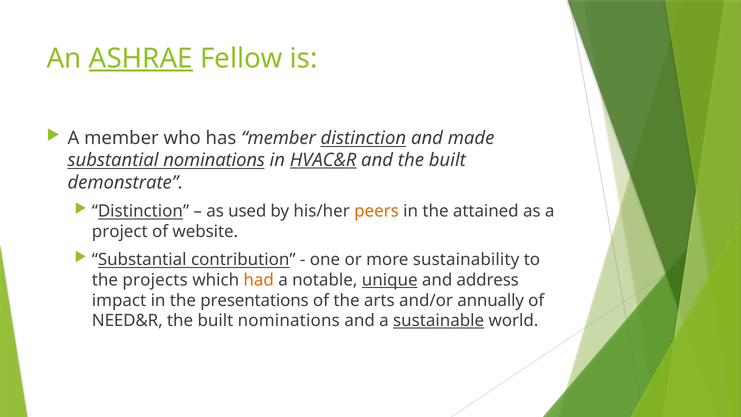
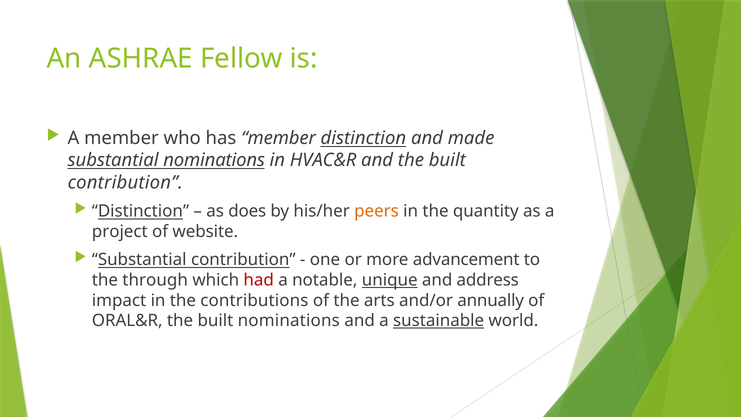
ASHRAE underline: present -> none
HVAC&R underline: present -> none
demonstrate at (125, 182): demonstrate -> contribution
used: used -> does
attained: attained -> quantity
sustainability: sustainability -> advancement
projects: projects -> through
had colour: orange -> red
presentations: presentations -> contributions
NEED&R: NEED&R -> ORAL&R
